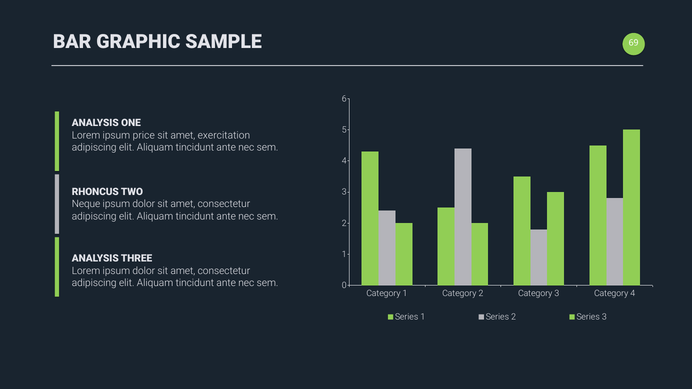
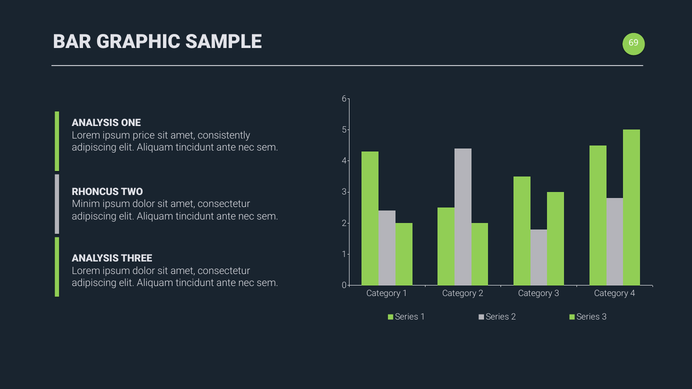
exercitation: exercitation -> consistently
Neque: Neque -> Minim
